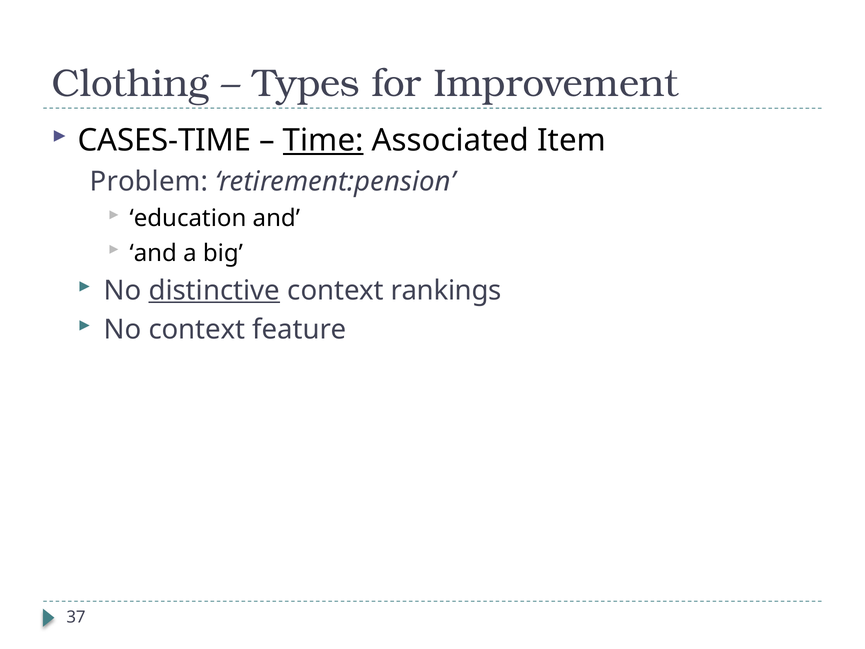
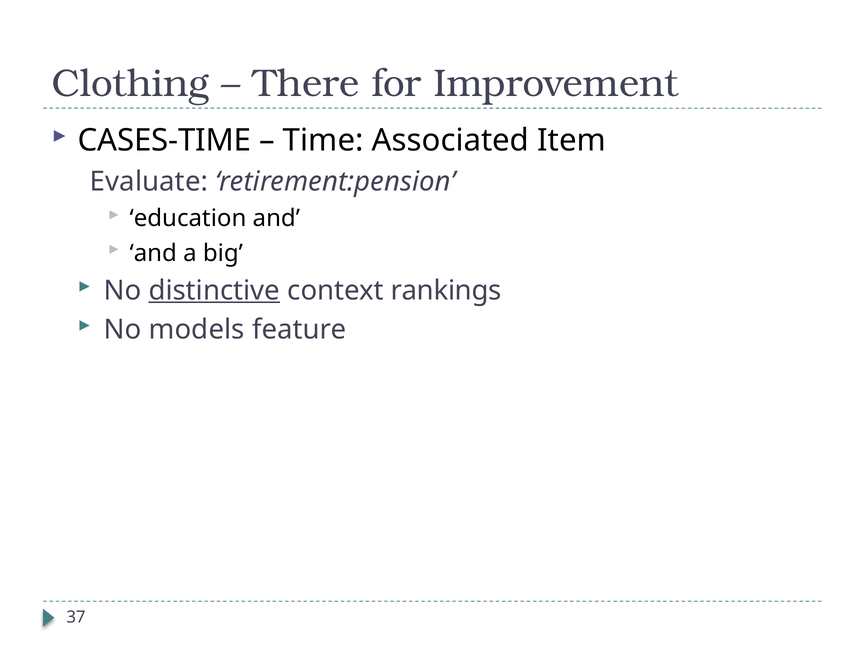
Types: Types -> There
Time underline: present -> none
Problem: Problem -> Evaluate
No context: context -> models
